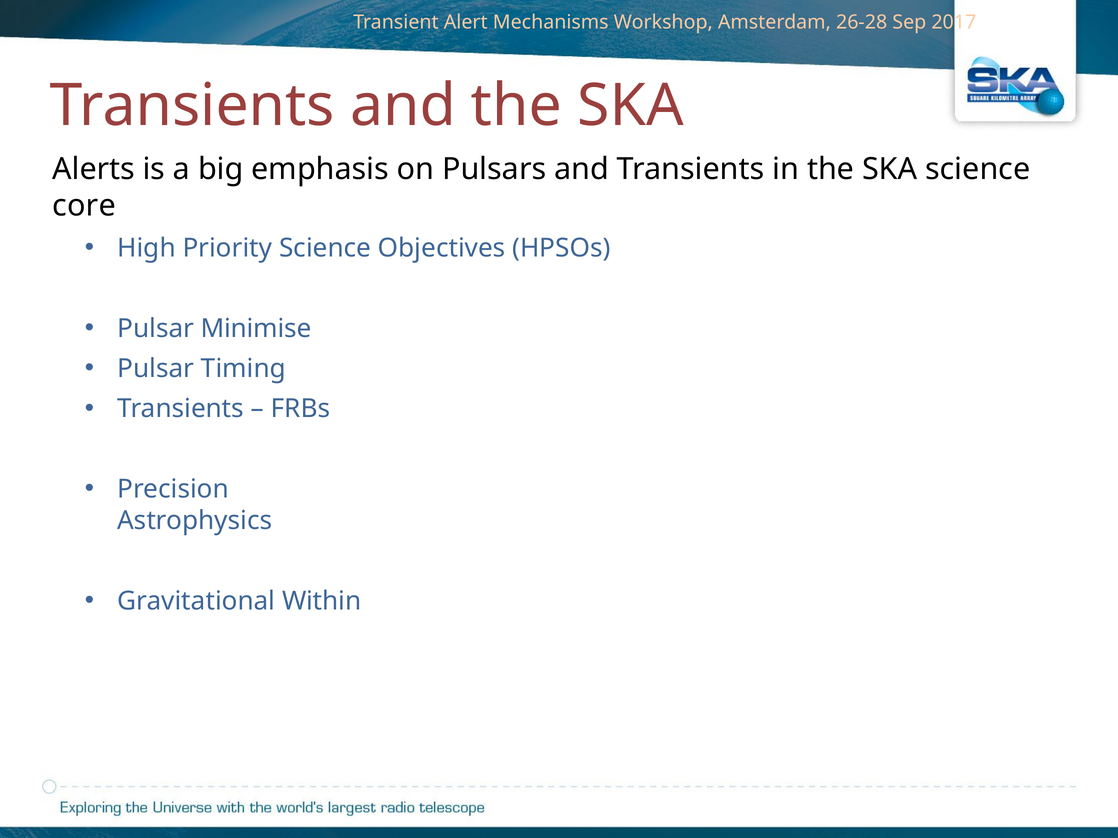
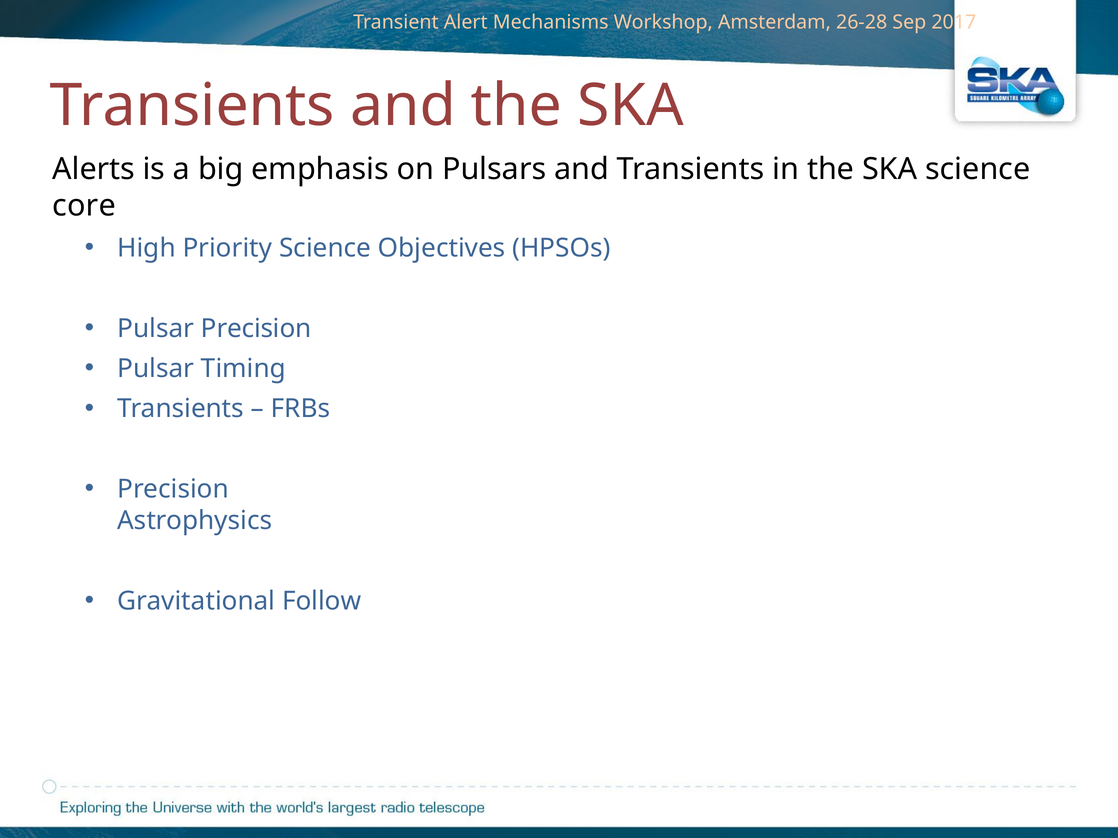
Pulsar Minimise: Minimise -> Precision
Within: Within -> Follow
